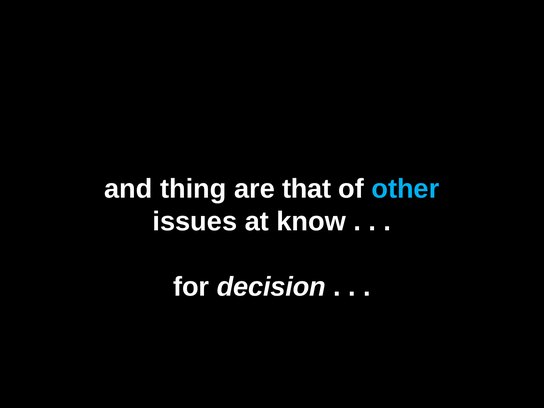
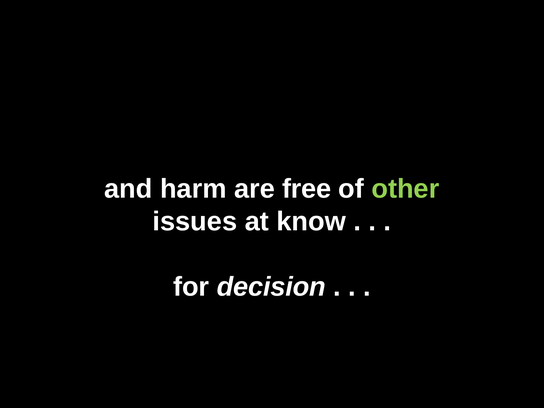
thing: thing -> harm
that: that -> free
other colour: light blue -> light green
